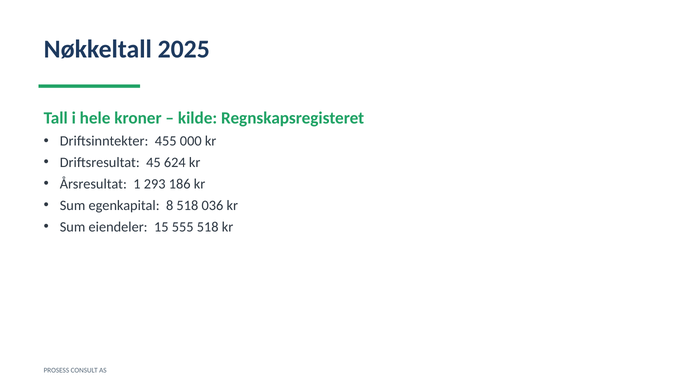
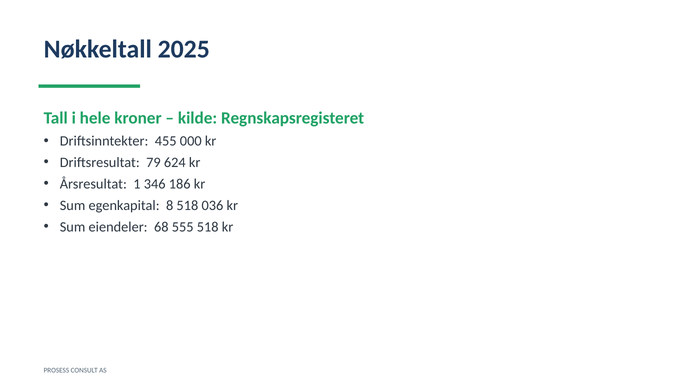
45: 45 -> 79
293: 293 -> 346
15: 15 -> 68
